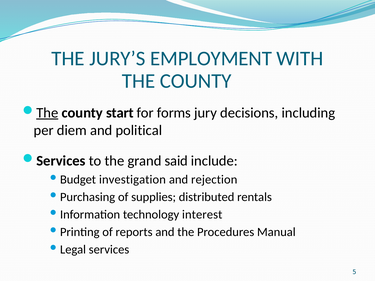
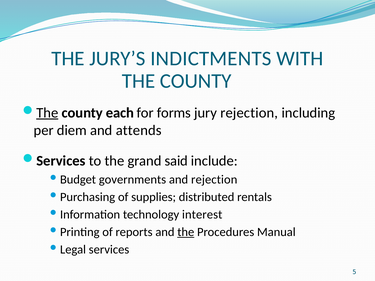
EMPLOYMENT: EMPLOYMENT -> INDICTMENTS
start: start -> each
jury decisions: decisions -> rejection
political: political -> attends
investigation: investigation -> governments
the at (186, 232) underline: none -> present
